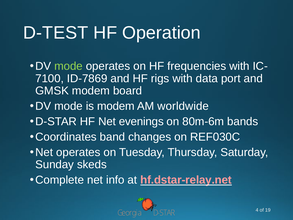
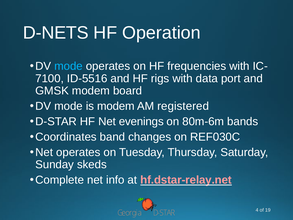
D-TEST: D-TEST -> D-NETS
mode at (69, 66) colour: light green -> light blue
ID-7869: ID-7869 -> ID-5516
worldwide: worldwide -> registered
